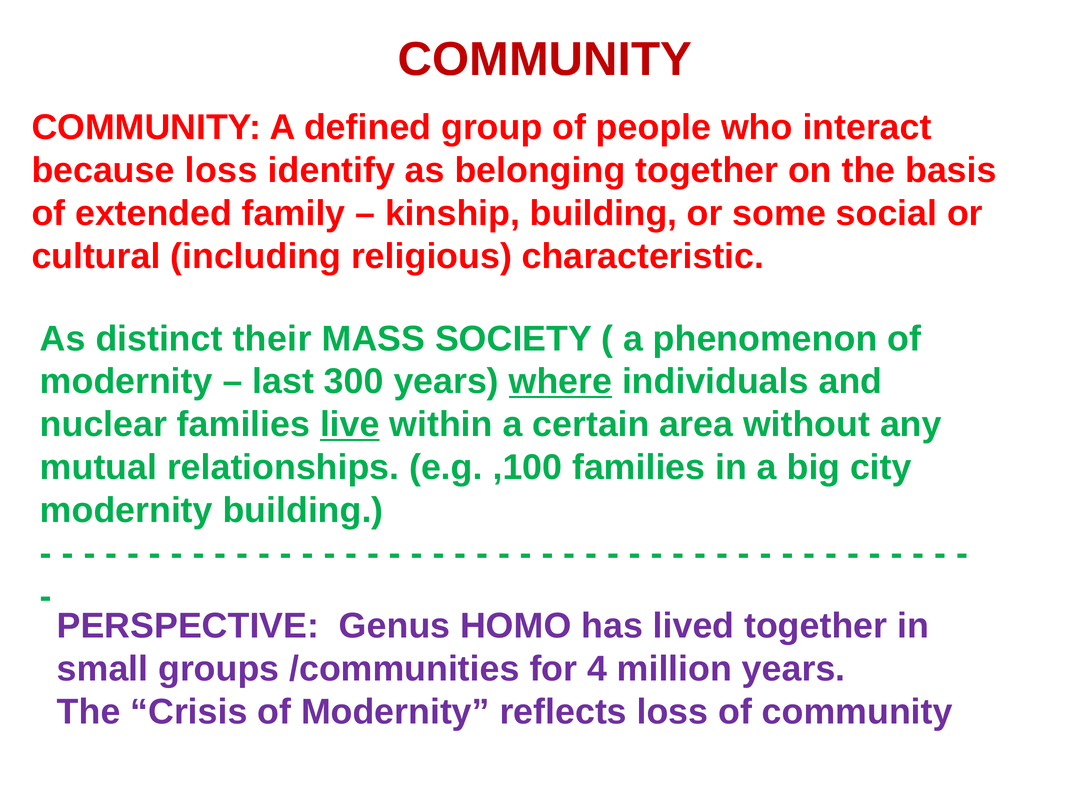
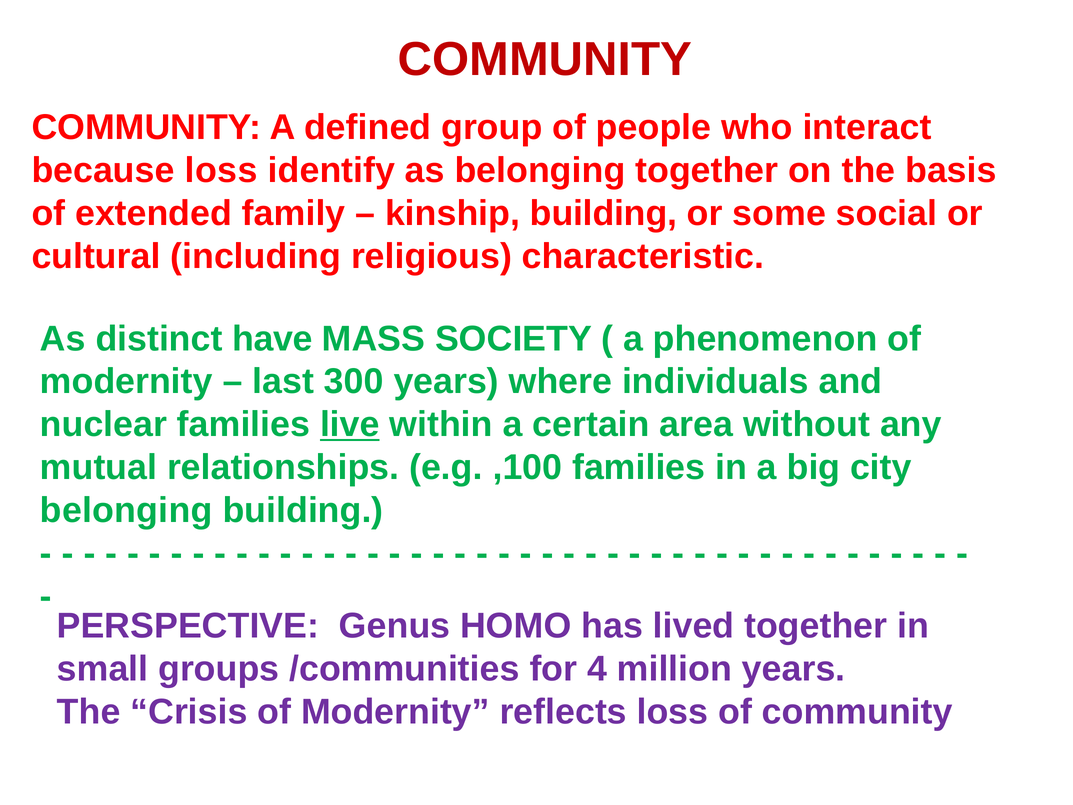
their: their -> have
where underline: present -> none
modernity at (126, 510): modernity -> belonging
